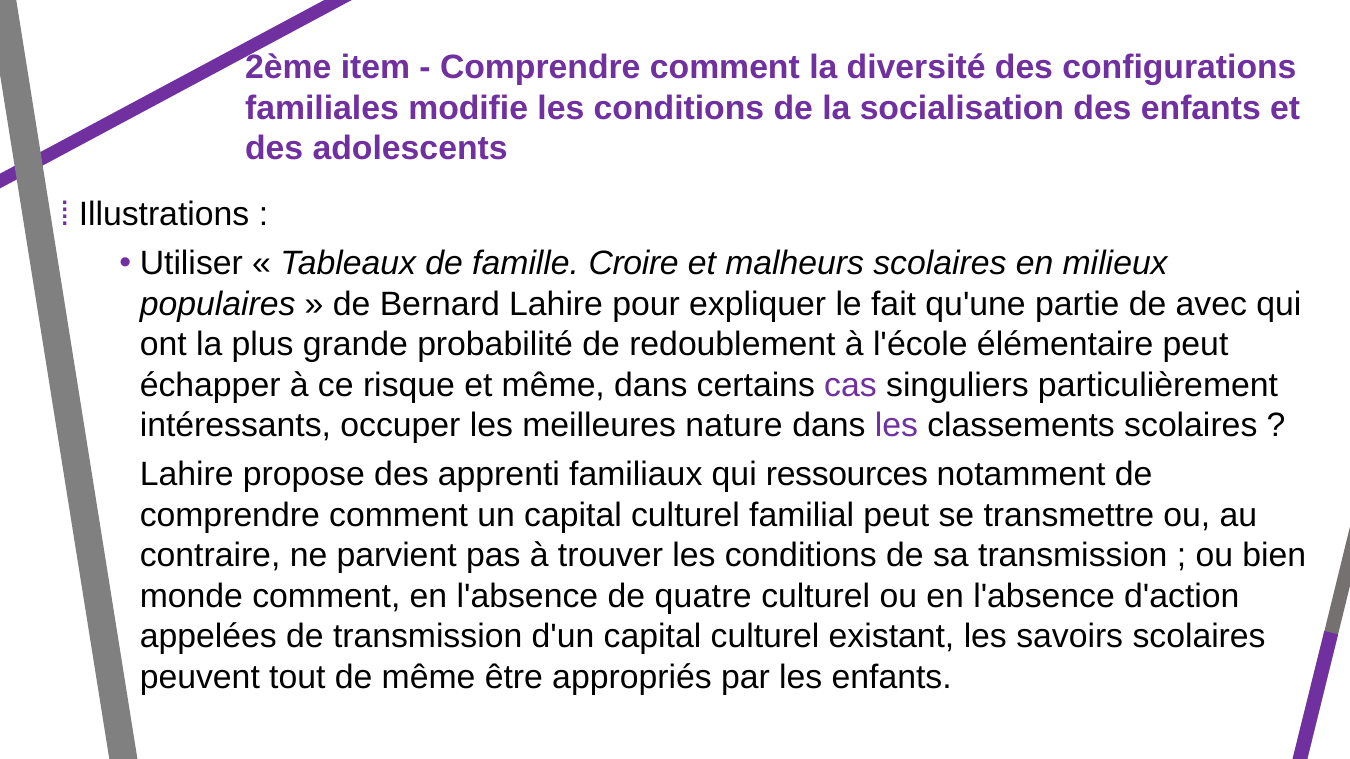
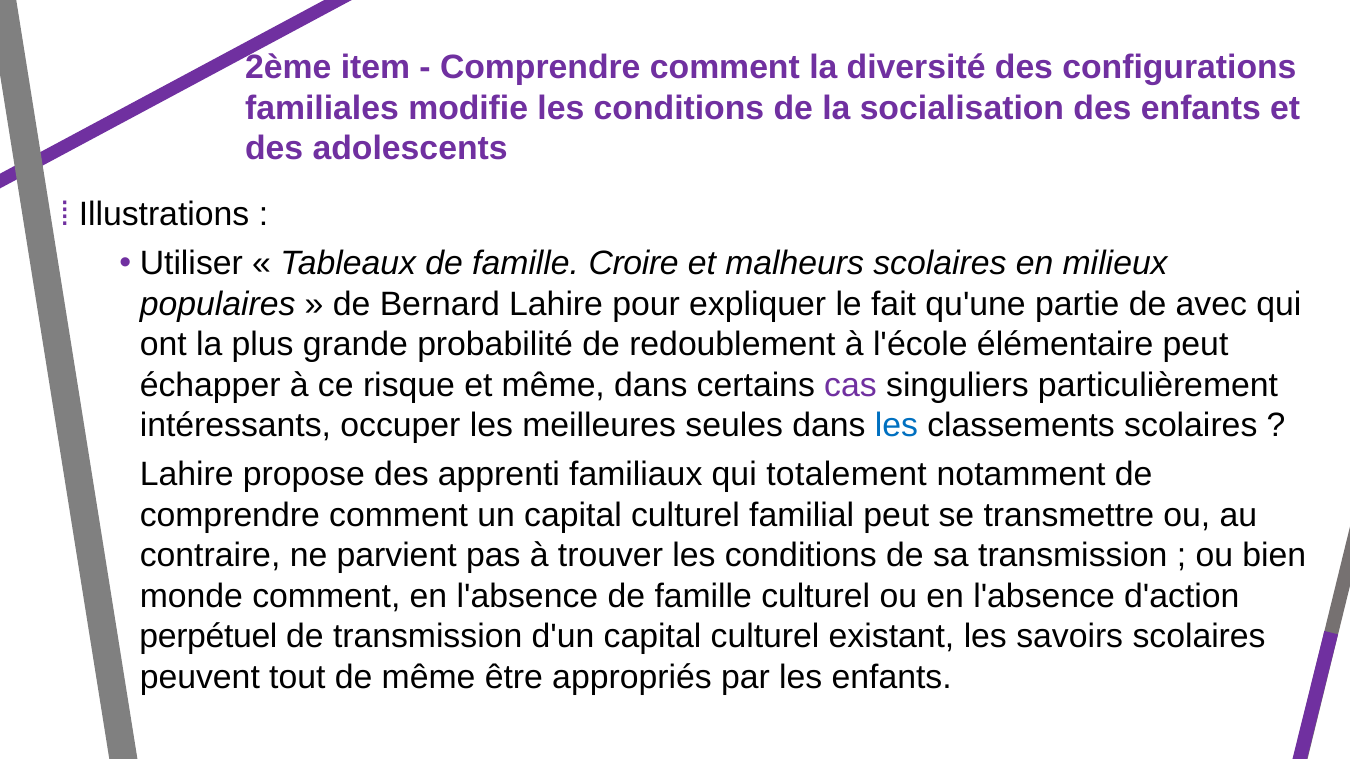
nature: nature -> seules
les at (896, 426) colour: purple -> blue
ressources: ressources -> totalement
l'absence de quatre: quatre -> famille
appelées: appelées -> perpétuel
